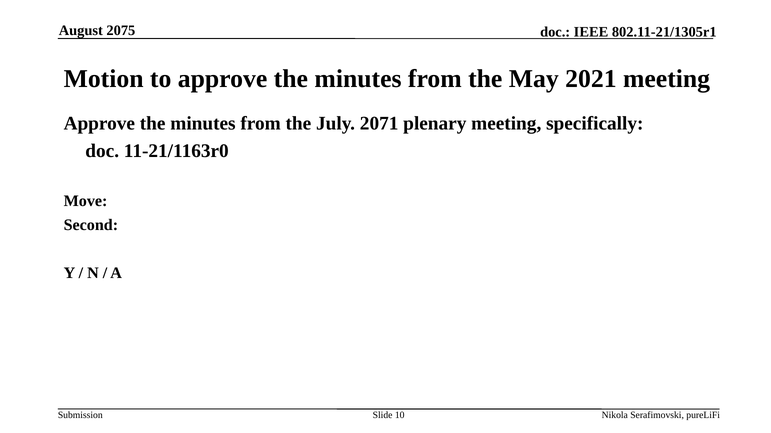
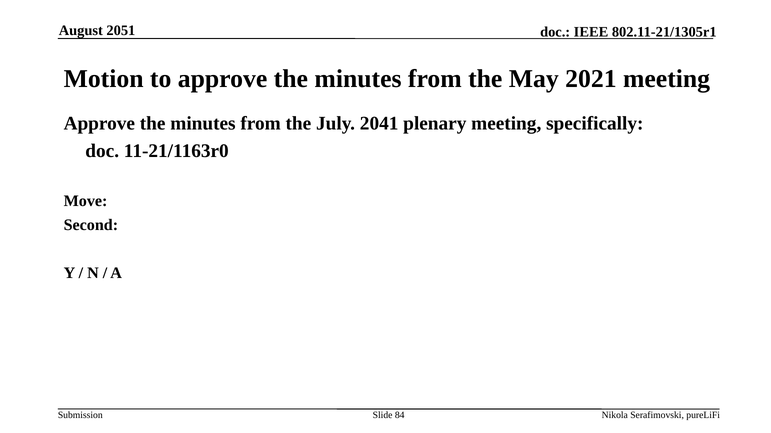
2075: 2075 -> 2051
2071: 2071 -> 2041
10: 10 -> 84
